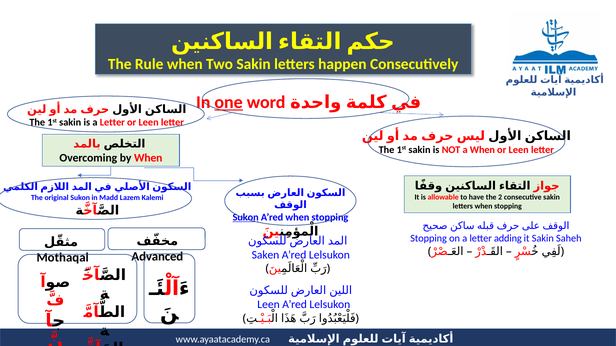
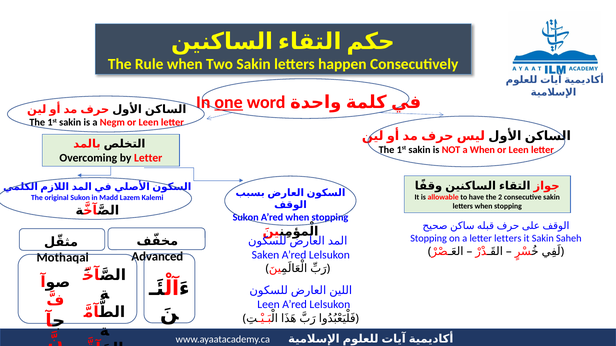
is a Letter: Letter -> Negm
by When: When -> Letter
Sukon at (246, 218) underline: present -> none
letter adding: adding -> letters
